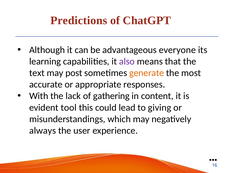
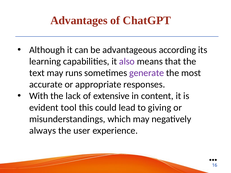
Predictions: Predictions -> Advantages
everyone: everyone -> according
post: post -> runs
generate colour: orange -> purple
gathering: gathering -> extensive
